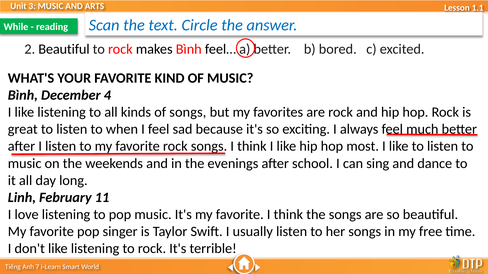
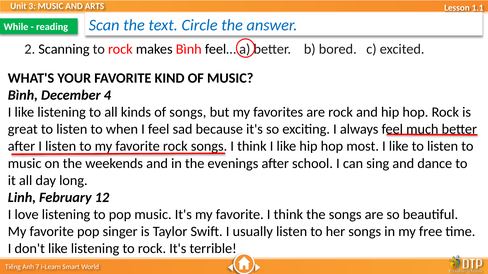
2 Beautiful: Beautiful -> Scanning
11: 11 -> 12
